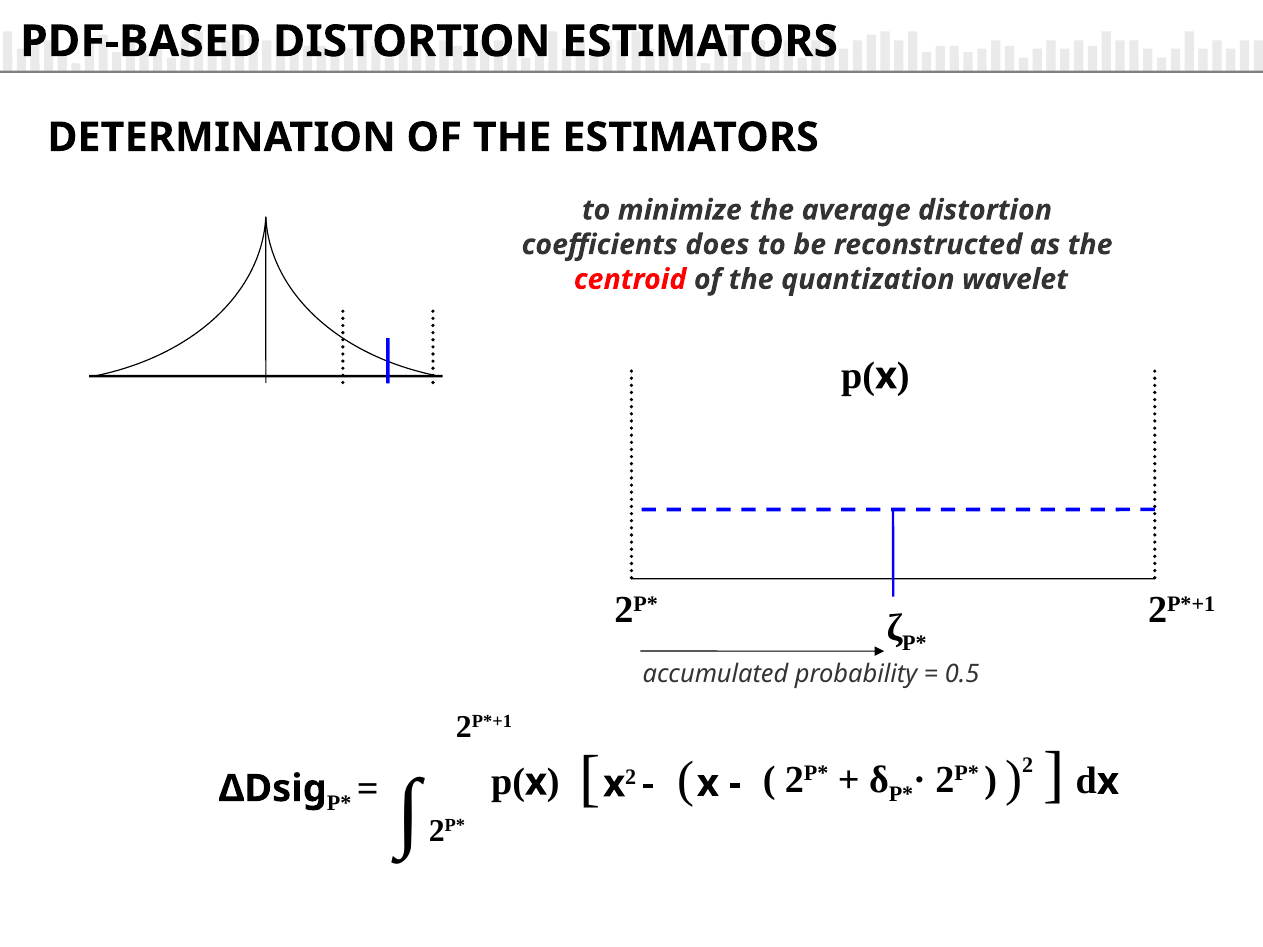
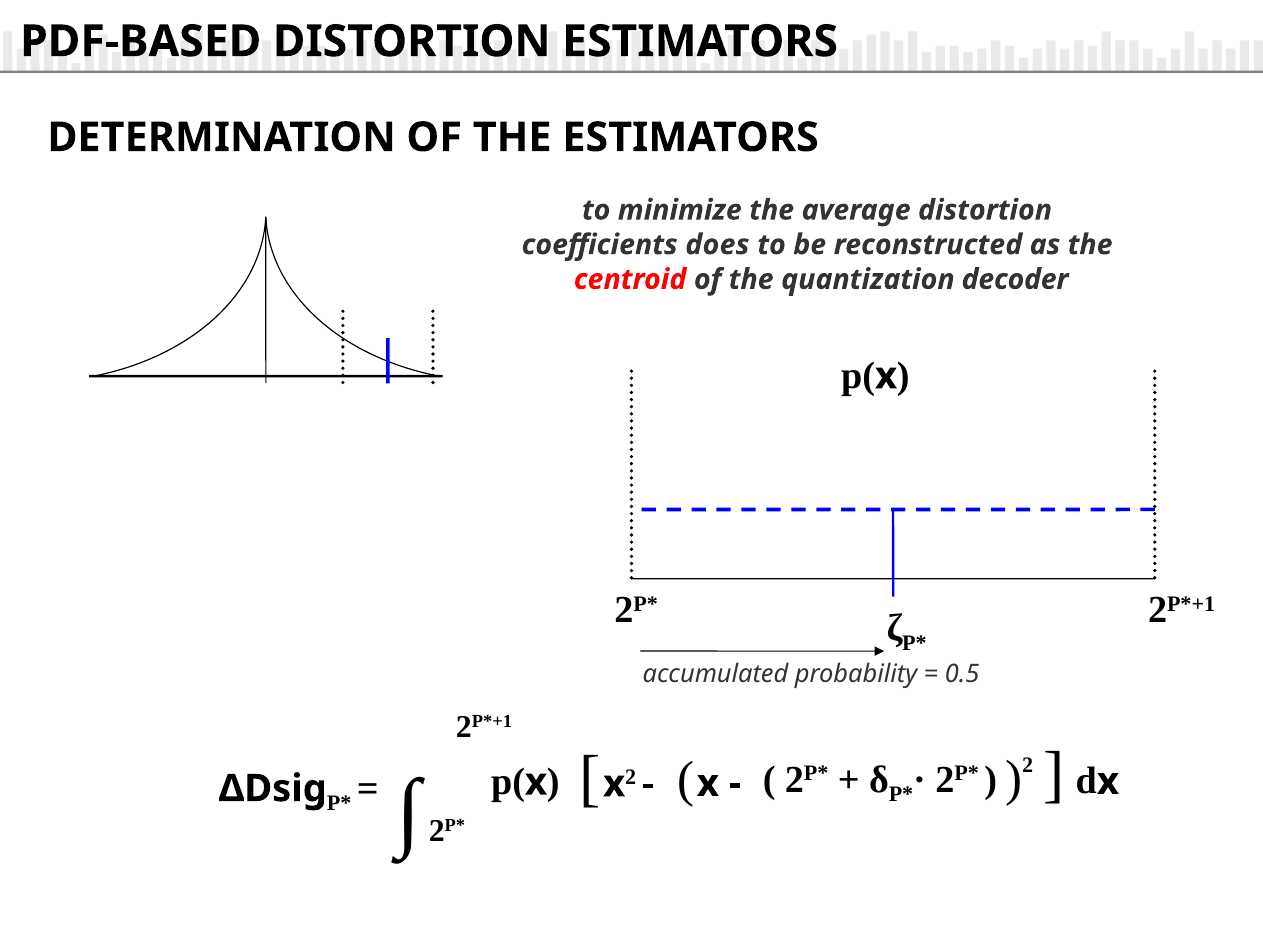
wavelet: wavelet -> decoder
